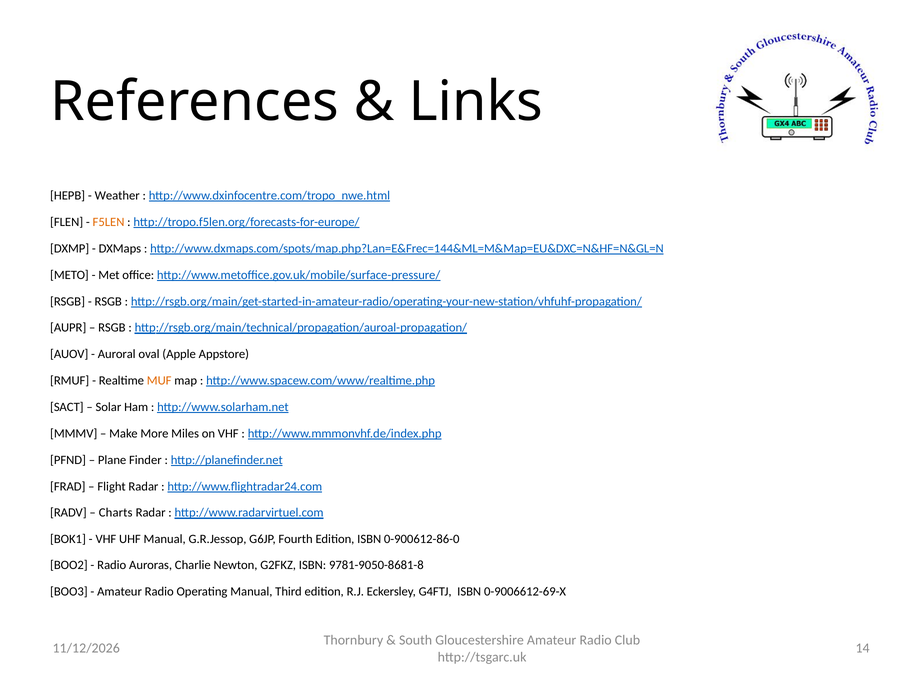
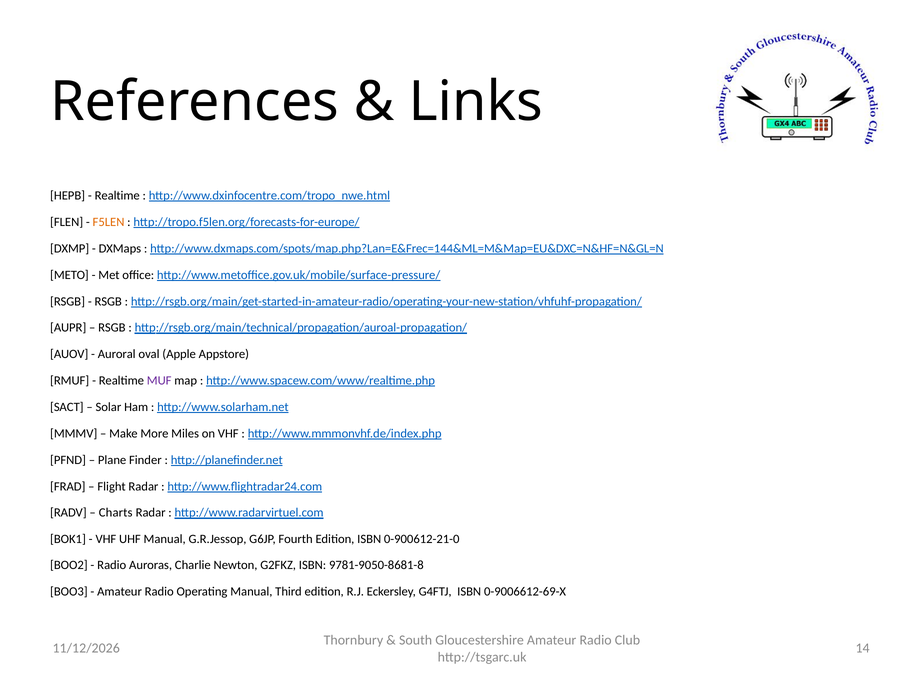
Weather at (117, 196): Weather -> Realtime
MUF colour: orange -> purple
0-900612-86-0: 0-900612-86-0 -> 0-900612-21-0
